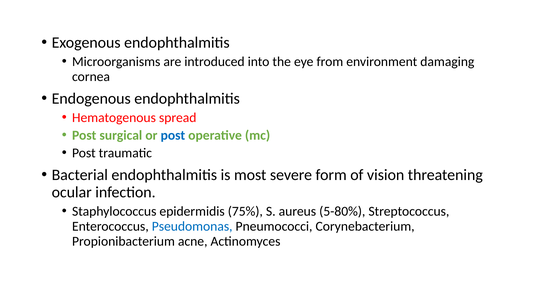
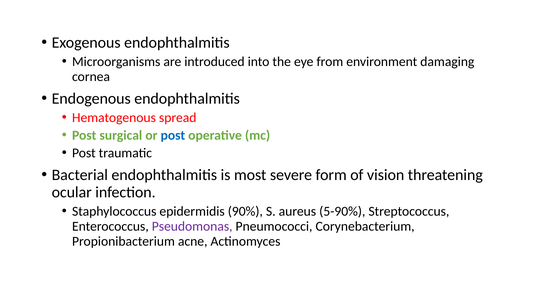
75%: 75% -> 90%
5-80%: 5-80% -> 5-90%
Pseudomonas colour: blue -> purple
